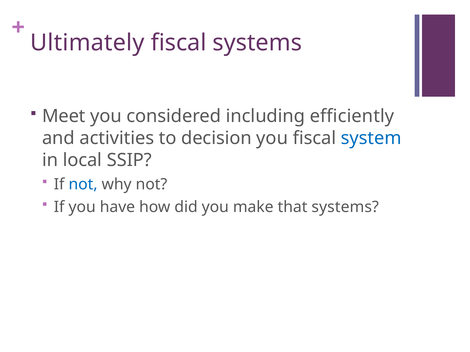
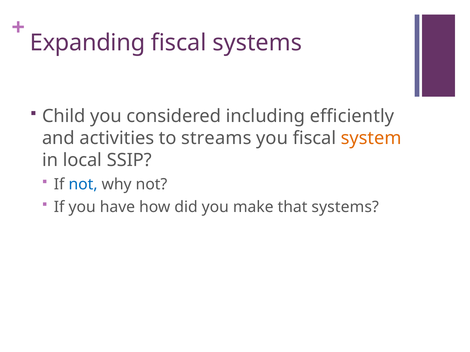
Ultimately: Ultimately -> Expanding
Meet: Meet -> Child
decision: decision -> streams
system colour: blue -> orange
